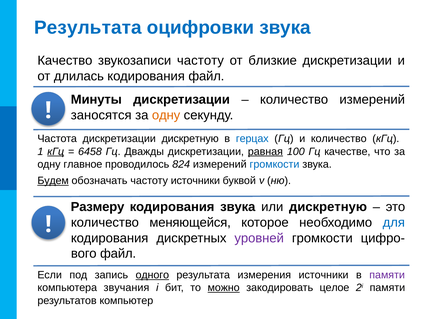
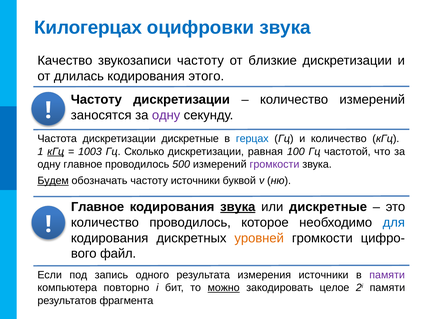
Результата at (88, 28): Результата -> Килогерцах
кодирования файл: файл -> этого
Минуты at (96, 100): Минуты -> Частоту
одну at (166, 115) colour: orange -> purple
дискретизации дискретную: дискретную -> дискретные
6458: 6458 -> 1003
Дважды: Дважды -> Сколько
равная underline: present -> none
качестве: качестве -> частотой
824: 824 -> 500
громкости at (274, 165) colour: blue -> purple
Размеру at (98, 207): Размеру -> Главное
звука at (238, 207) underline: none -> present
или дискретную: дискретную -> дискретные
количество меняющейся: меняющейся -> проводилось
уровней colour: purple -> orange
одного underline: present -> none
звучания: звучания -> повторно
компьютер: компьютер -> фрагмента
